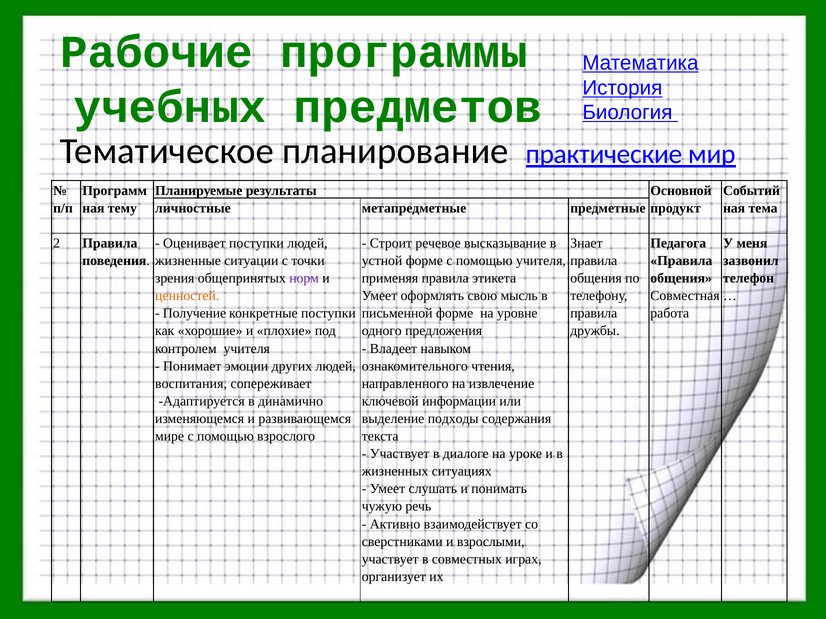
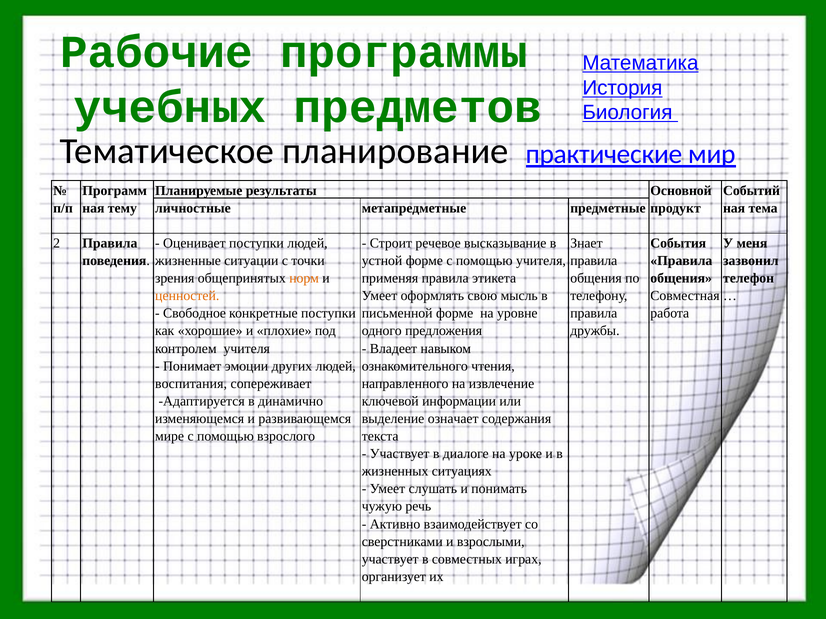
Педагога: Педагога -> События
норм colour: purple -> orange
Получение: Получение -> Свободное
подходы: подходы -> означает
